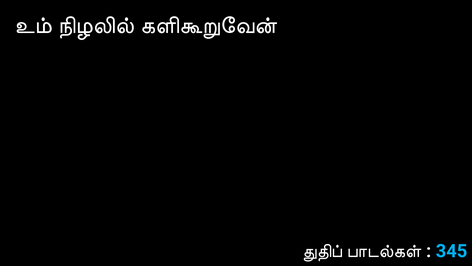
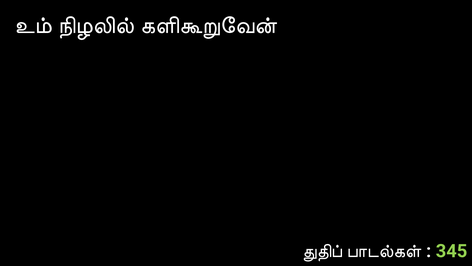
345 colour: light blue -> light green
